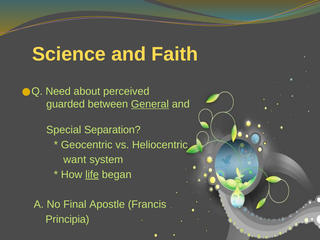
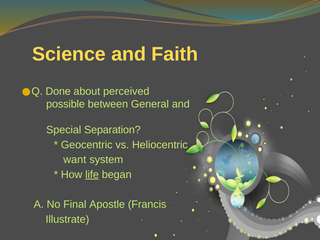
Need: Need -> Done
guarded: guarded -> possible
General underline: present -> none
Principia: Principia -> Illustrate
